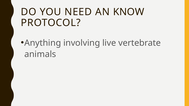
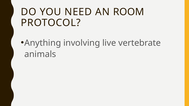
KNOW: KNOW -> ROOM
